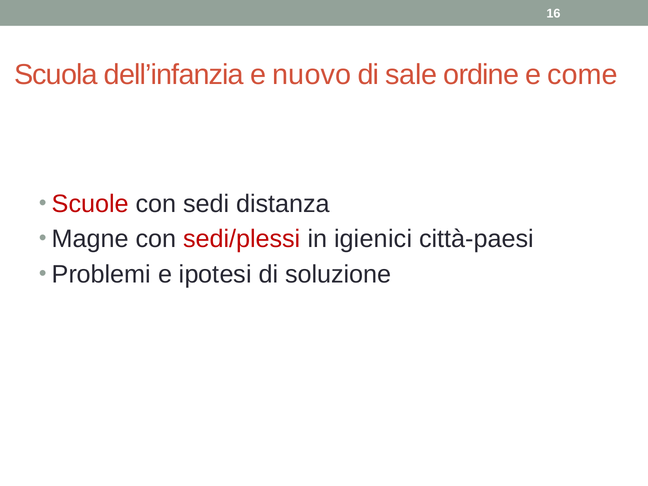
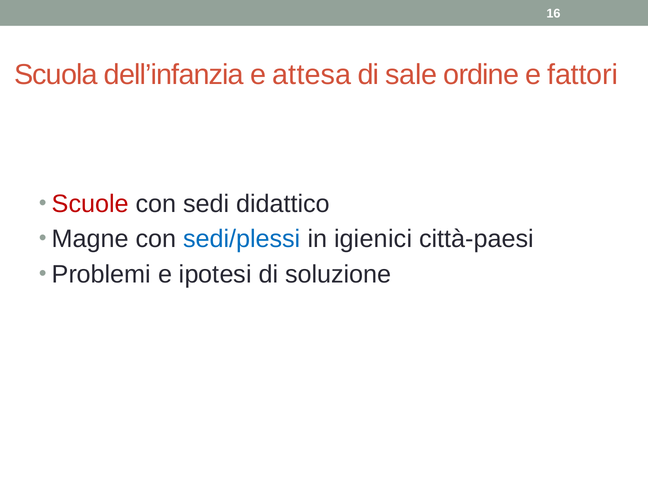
nuovo: nuovo -> attesa
come: come -> fattori
distanza: distanza -> didattico
sedi/plessi colour: red -> blue
